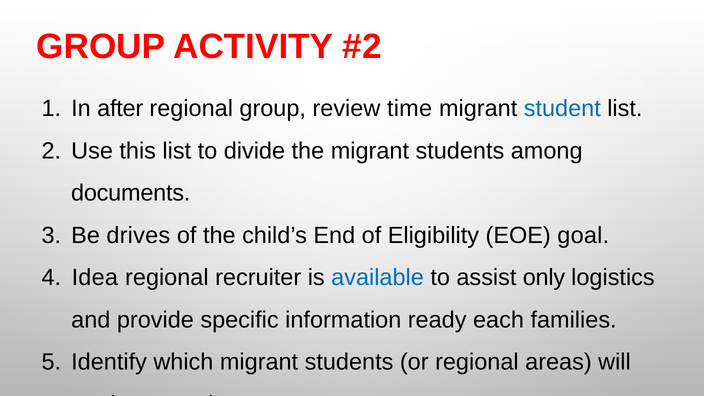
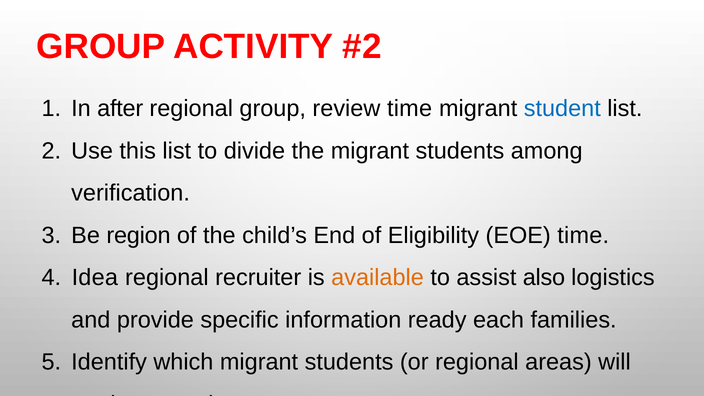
documents: documents -> verification
drives: drives -> region
EOE goal: goal -> time
available colour: blue -> orange
only: only -> also
